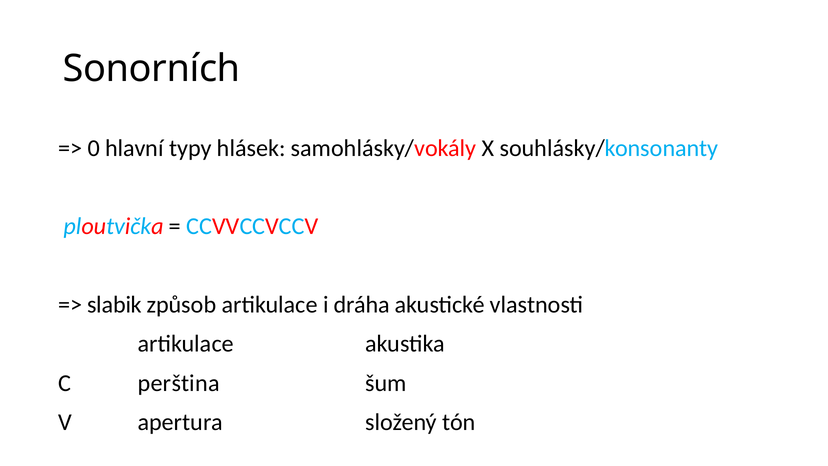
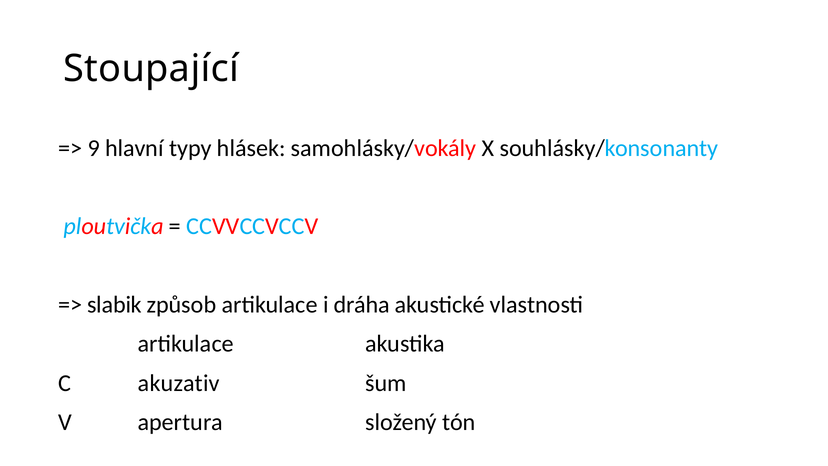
Sonorních: Sonorních -> Stoupající
0: 0 -> 9
perština: perština -> akuzativ
